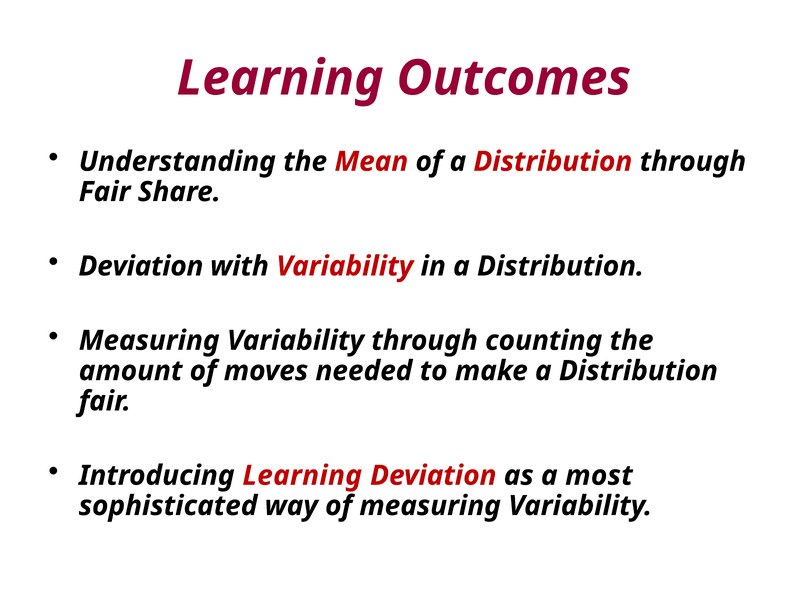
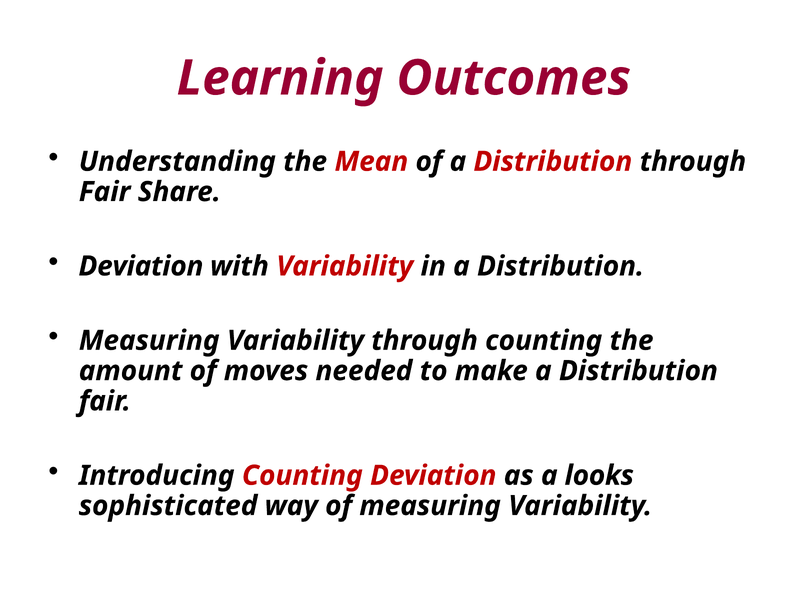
Introducing Learning: Learning -> Counting
most: most -> looks
